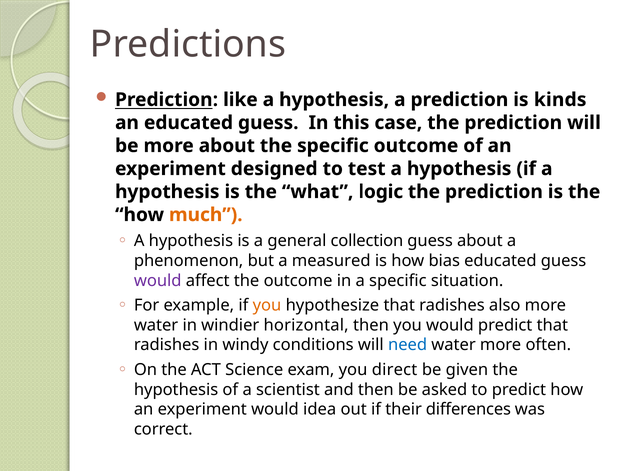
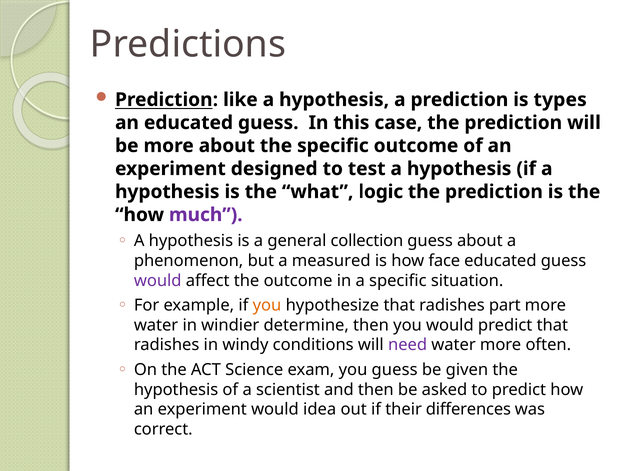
kinds: kinds -> types
much colour: orange -> purple
bias: bias -> face
also: also -> part
horizontal: horizontal -> determine
need colour: blue -> purple
you direct: direct -> guess
